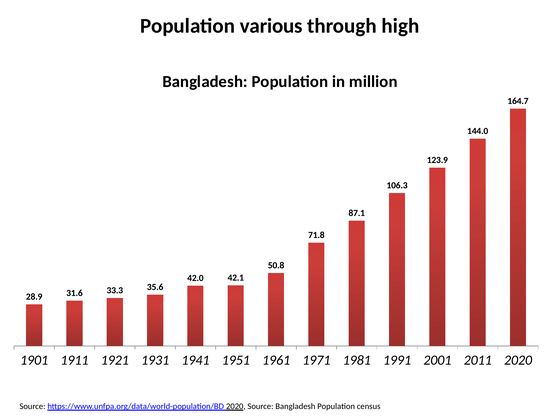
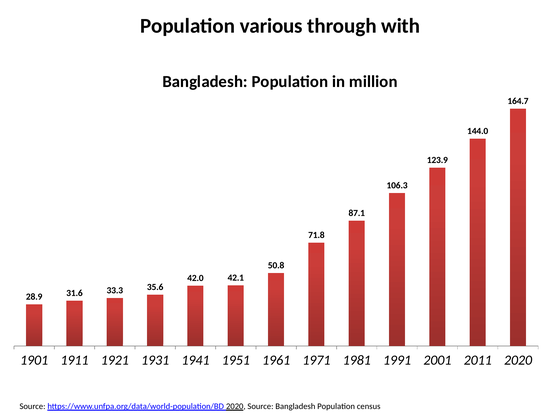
high: high -> with
